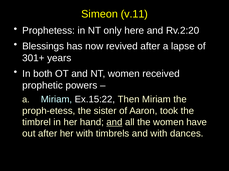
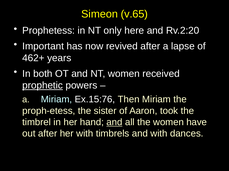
v.11: v.11 -> v.65
Blessings: Blessings -> Important
301+: 301+ -> 462+
prophetic underline: none -> present
Ex.15:22: Ex.15:22 -> Ex.15:76
